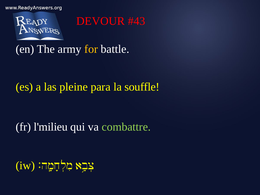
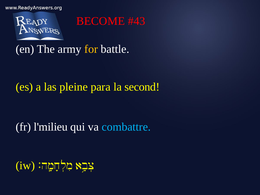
DEVOUR: DEVOUR -> BECOME
souffle: souffle -> second
combattre colour: light green -> light blue
